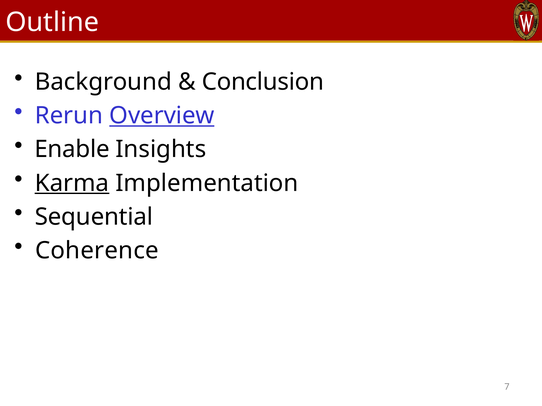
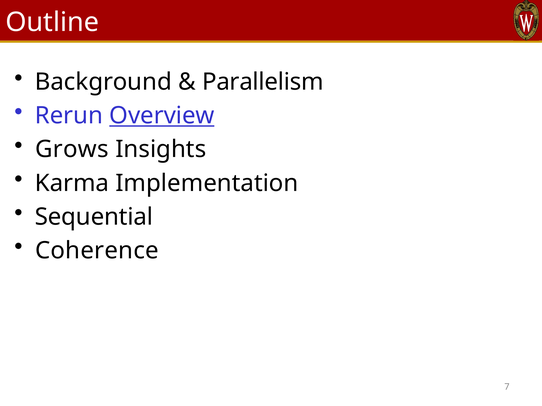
Conclusion: Conclusion -> Parallelism
Enable: Enable -> Grows
Karma underline: present -> none
